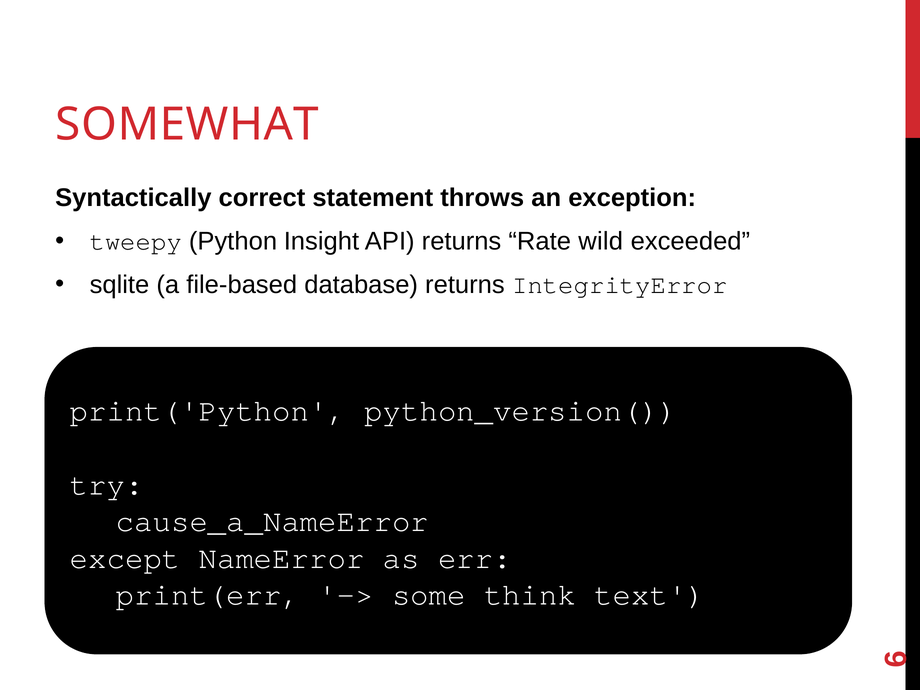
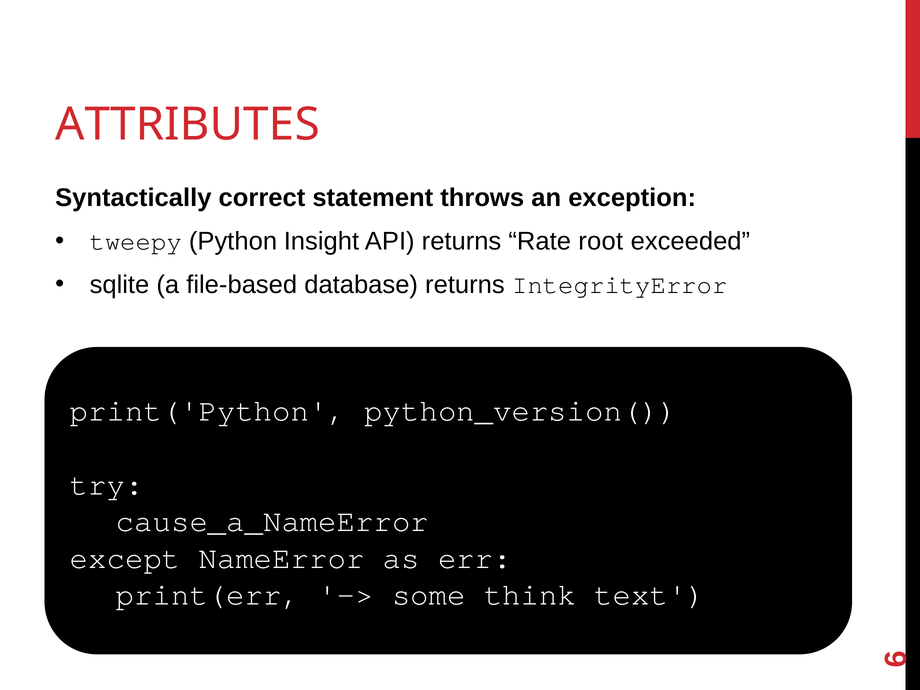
SOMEWHAT: SOMEWHAT -> ATTRIBUTES
wild: wild -> root
